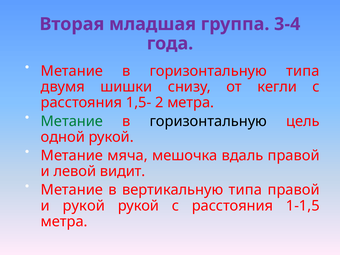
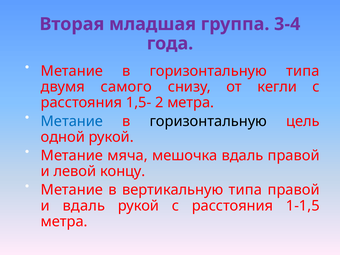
шишки: шишки -> самого
Метание at (72, 121) colour: green -> blue
видит: видит -> концу
и рукой: рукой -> вдаль
